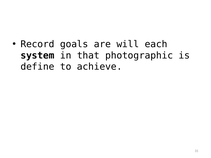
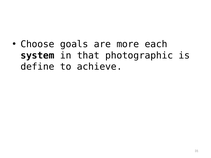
Record: Record -> Choose
will: will -> more
